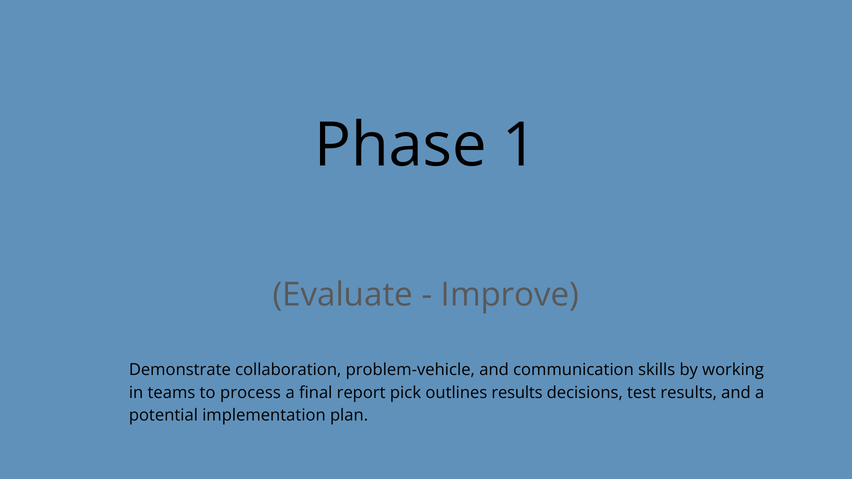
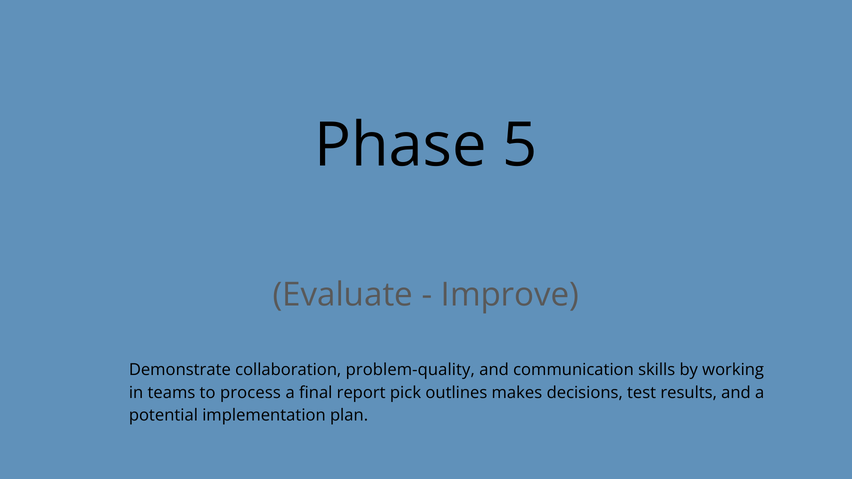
1: 1 -> 5
problem-vehicle: problem-vehicle -> problem-quality
outlines results: results -> makes
